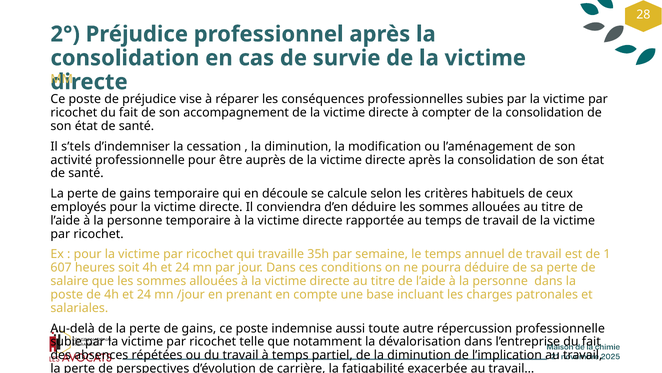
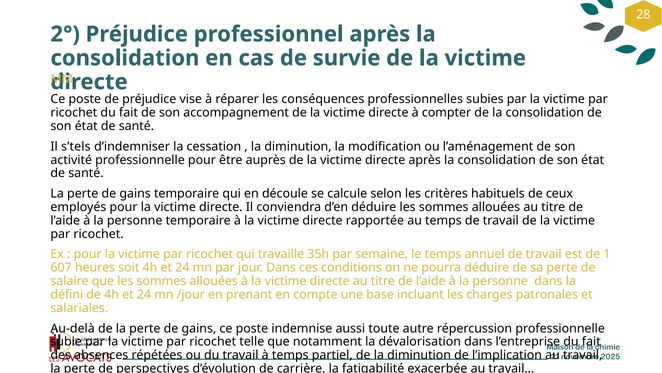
poste at (67, 294): poste -> défini
